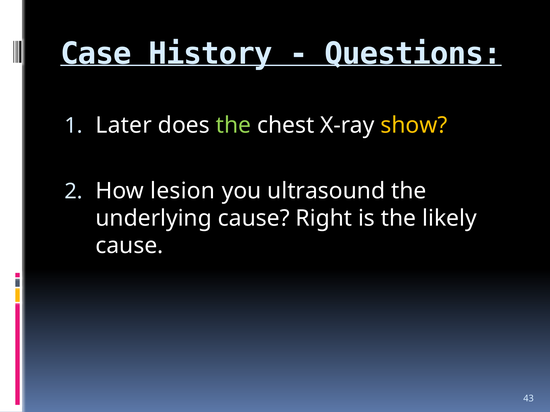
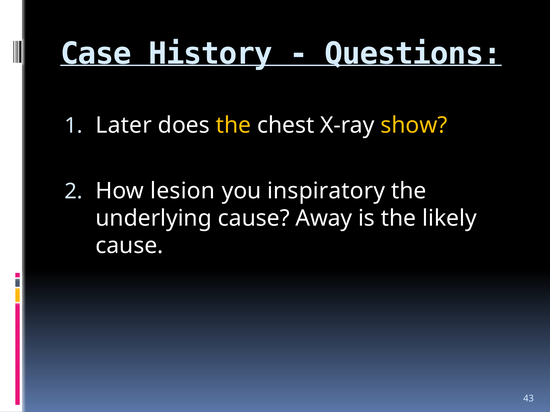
the at (233, 125) colour: light green -> yellow
ultrasound: ultrasound -> inspiratory
Right: Right -> Away
